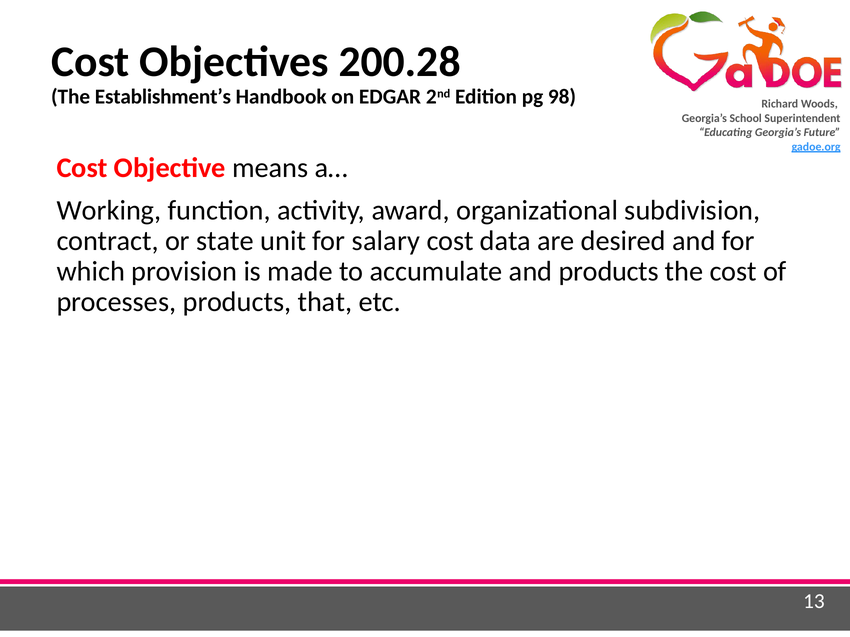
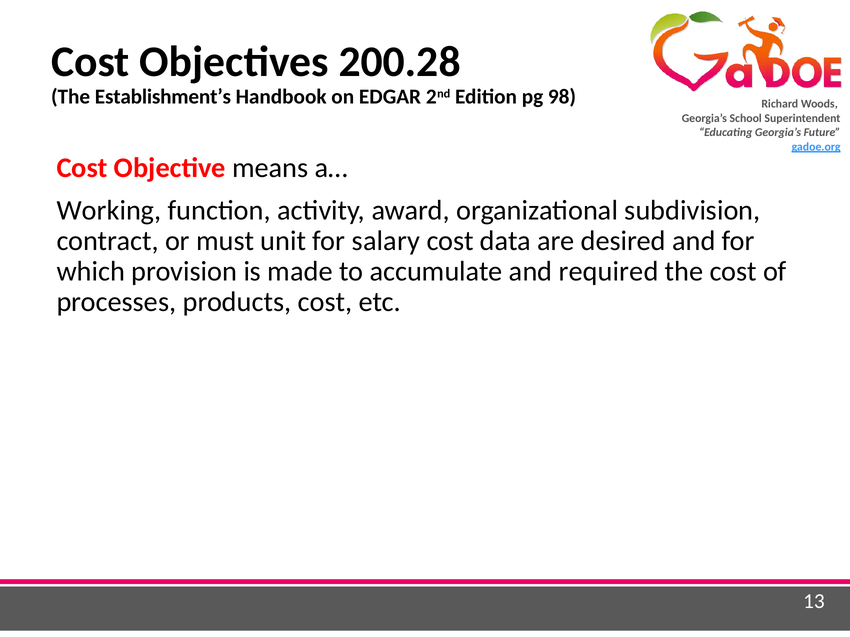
state: state -> must
and products: products -> required
products that: that -> cost
